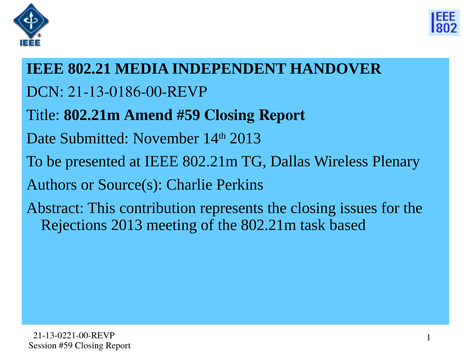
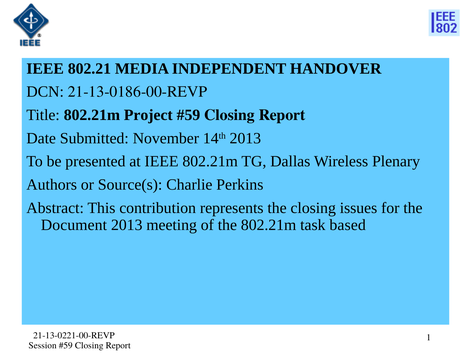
Amend: Amend -> Project
Rejections: Rejections -> Document
